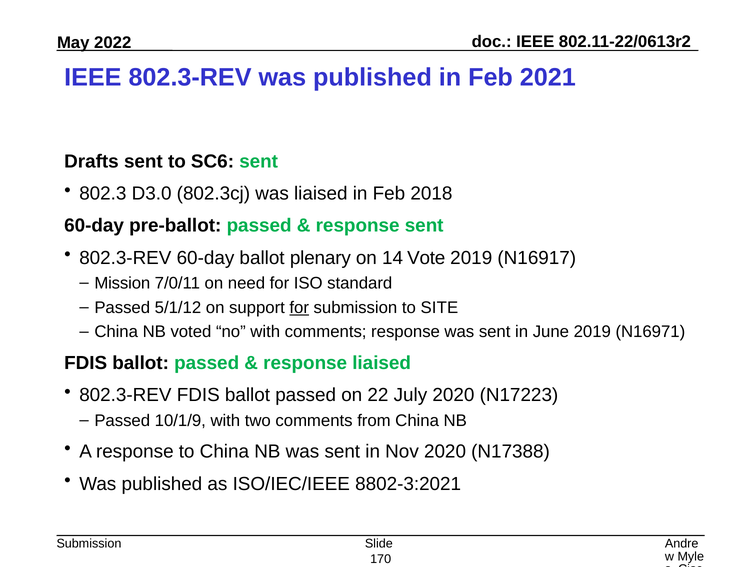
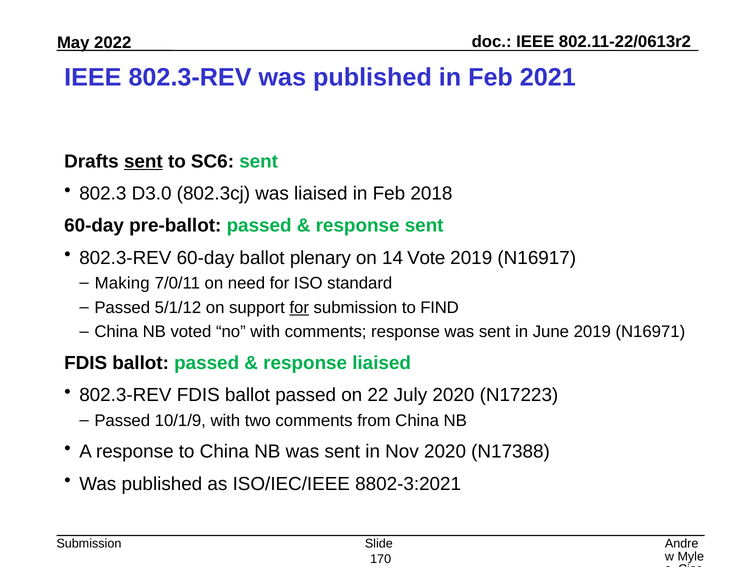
sent at (143, 161) underline: none -> present
Mission: Mission -> Making
SITE: SITE -> FIND
